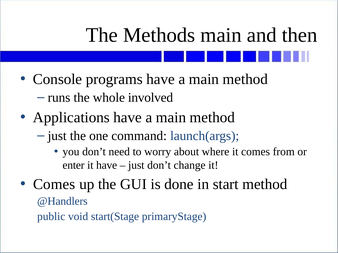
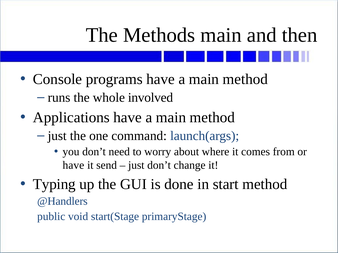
enter at (74, 166): enter -> have
it have: have -> send
Comes at (54, 185): Comes -> Typing
